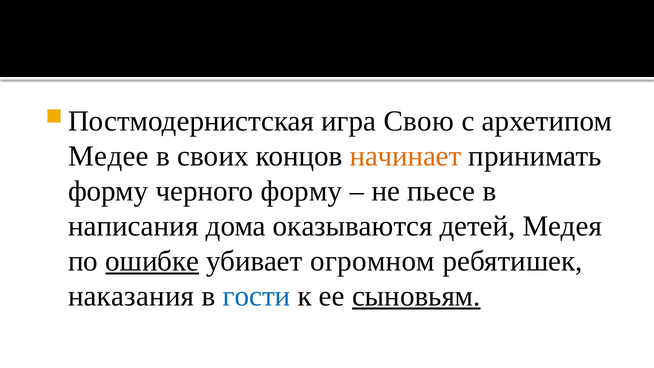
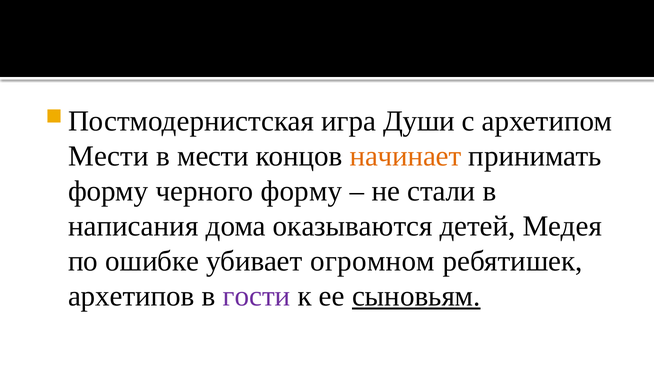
Свою: Свою -> Души
Медее at (108, 156): Медее -> Мести
в своих: своих -> мести
пьесе: пьесе -> стали
ошибке underline: present -> none
наказания: наказания -> архетипов
гости colour: blue -> purple
